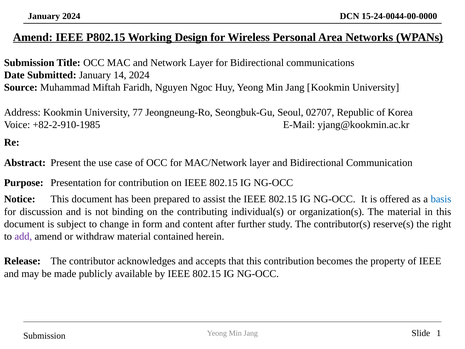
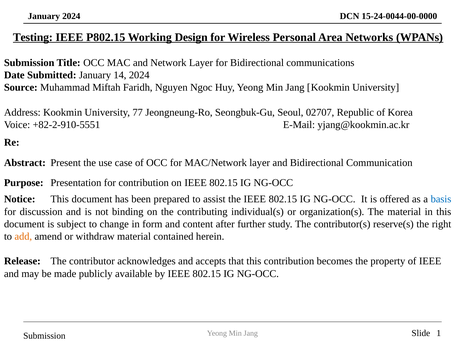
Amend at (33, 37): Amend -> Testing
+82-2-910-1985: +82-2-910-1985 -> +82-2-910-5551
add colour: purple -> orange
